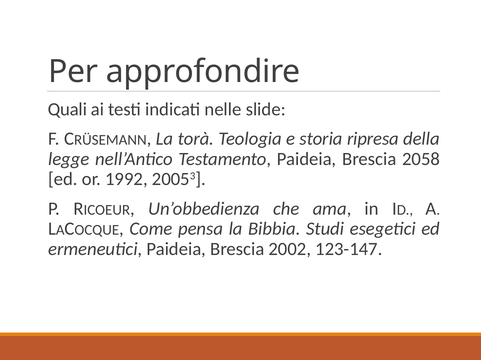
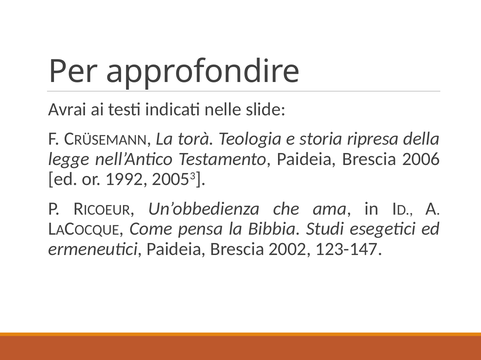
Quali: Quali -> Avrai
2058: 2058 -> 2006
